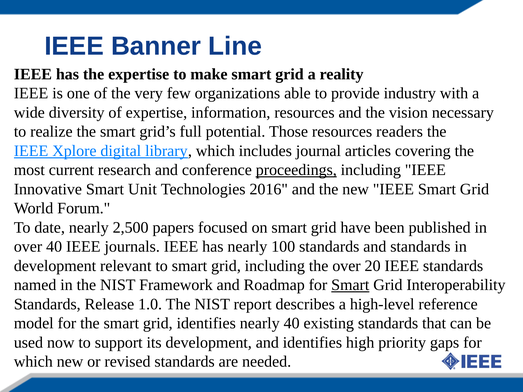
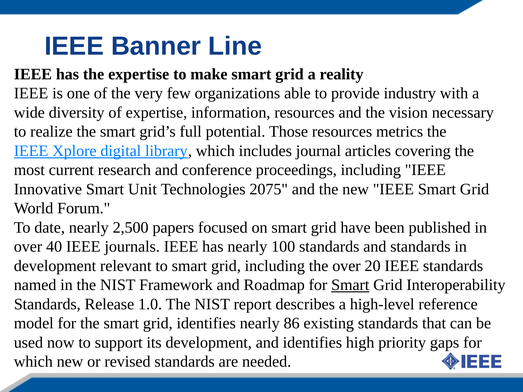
readers: readers -> metrics
proceedings underline: present -> none
2016: 2016 -> 2075
nearly 40: 40 -> 86
